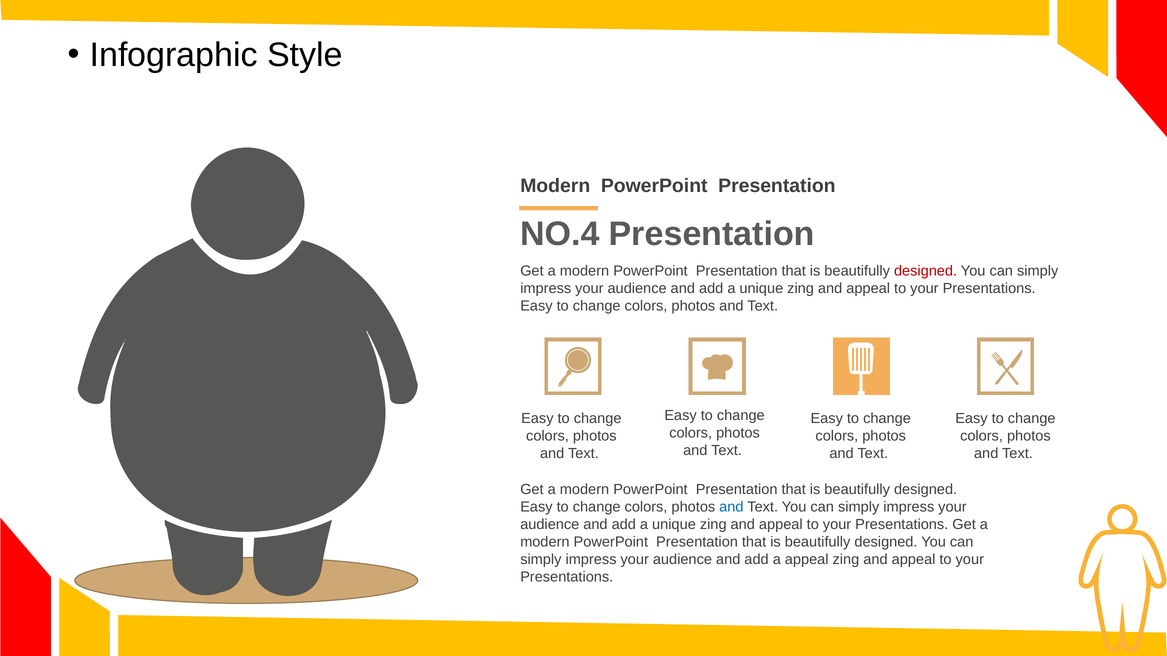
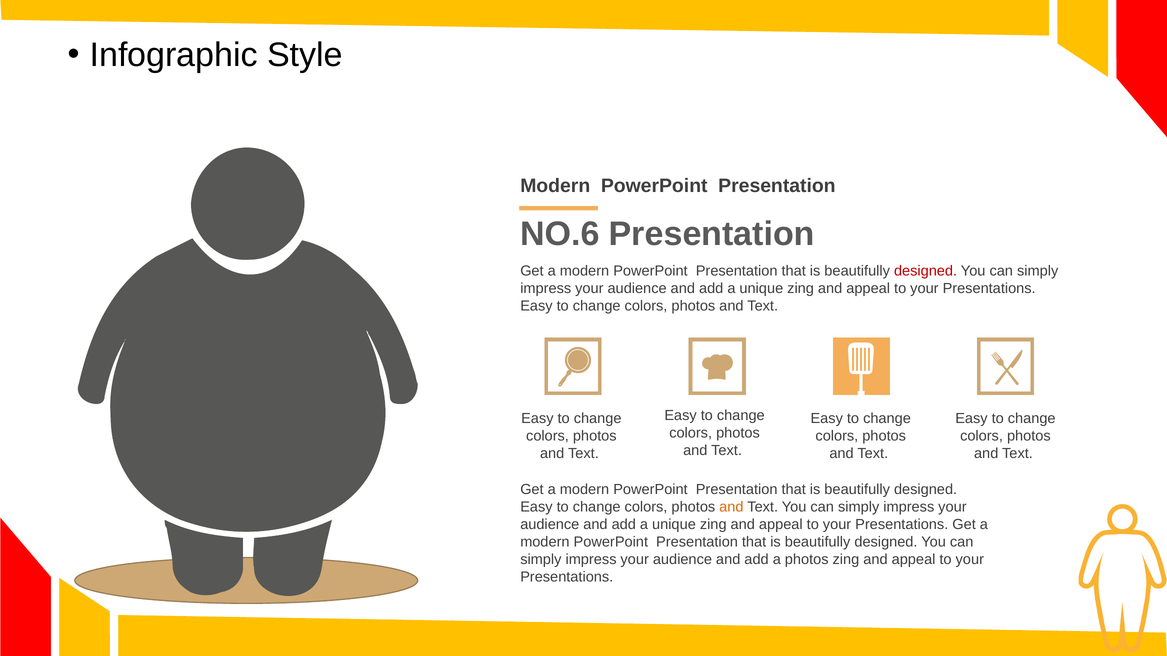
NO.4: NO.4 -> NO.6
and at (731, 507) colour: blue -> orange
a appeal: appeal -> photos
